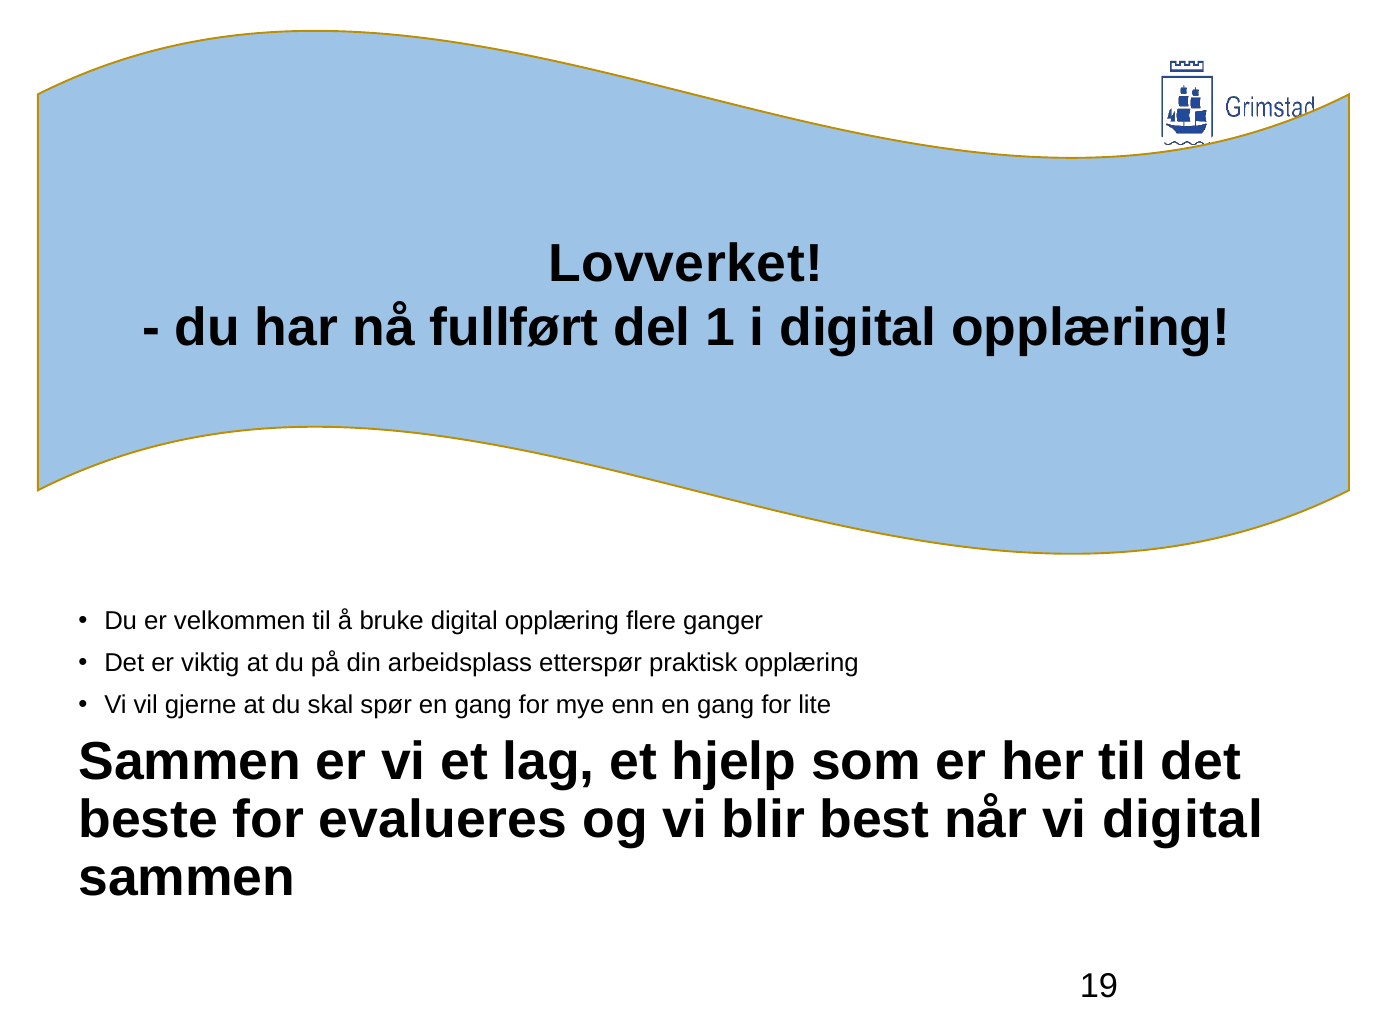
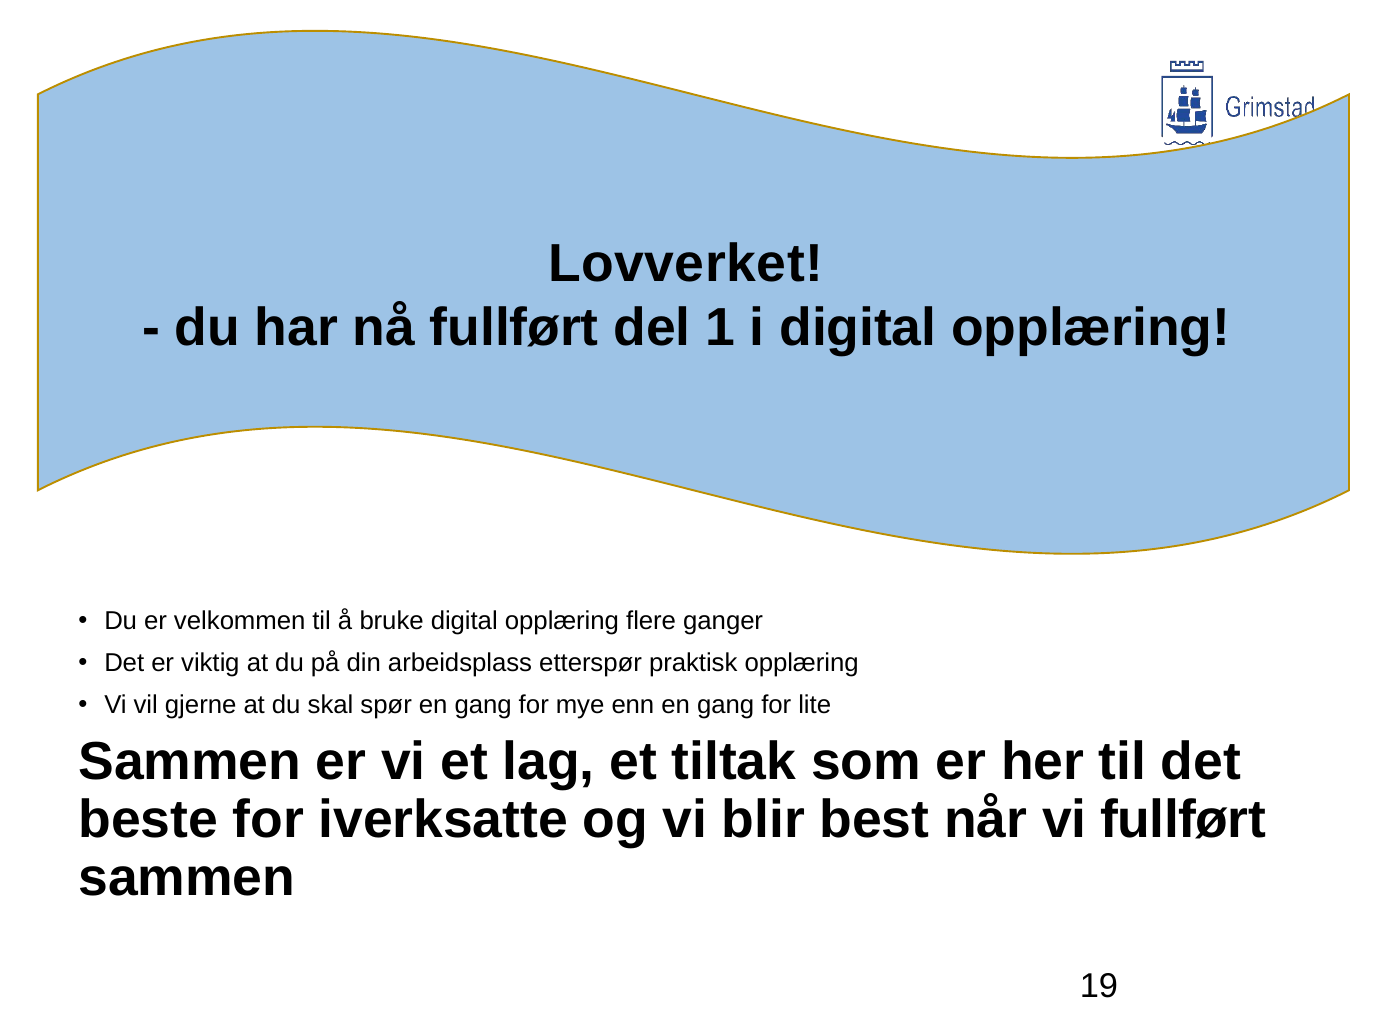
hjelp: hjelp -> tiltak
evalueres: evalueres -> iverksatte
vi digital: digital -> fullført
